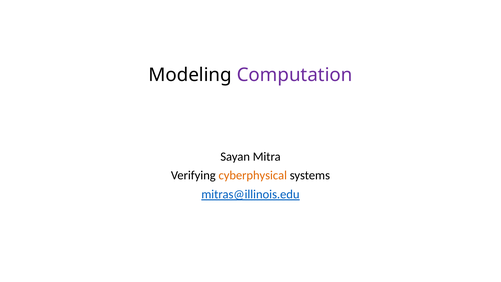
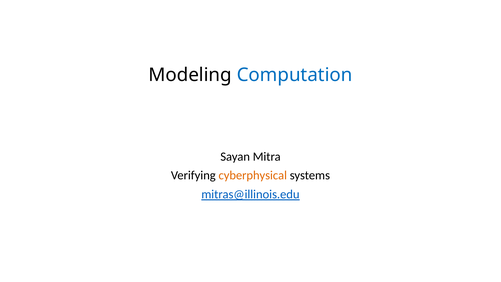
Computation colour: purple -> blue
